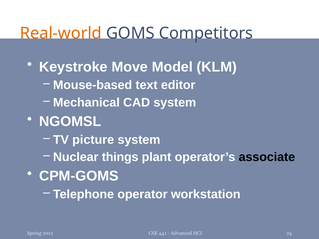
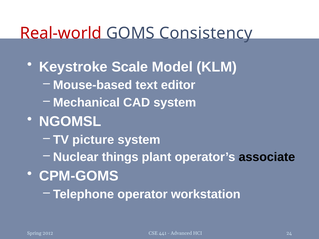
Real-world colour: orange -> red
Competitors: Competitors -> Consistency
Move: Move -> Scale
